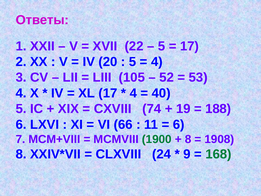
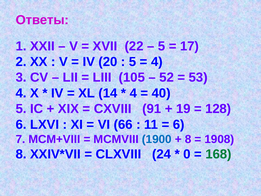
XL 17: 17 -> 14
74: 74 -> 91
188: 188 -> 128
1900 colour: green -> blue
9: 9 -> 0
